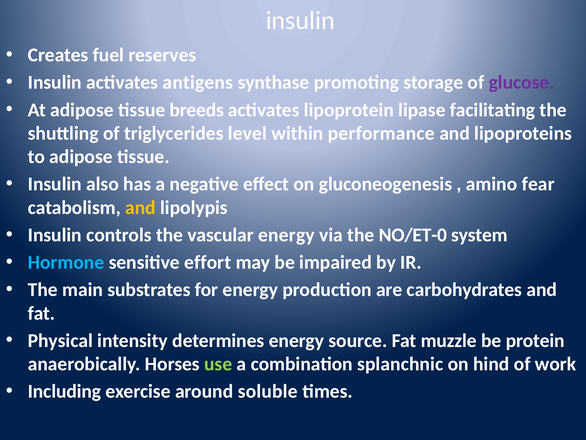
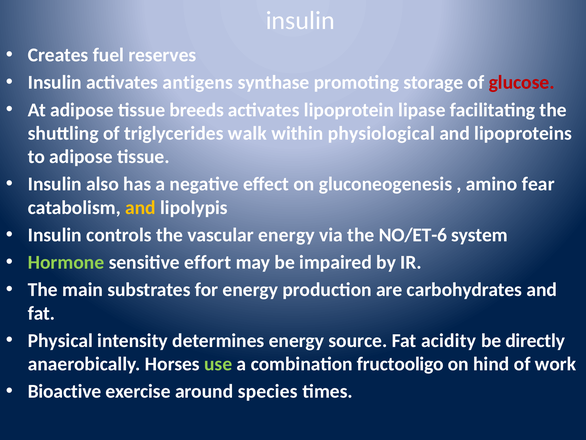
glucose colour: purple -> red
level: level -> walk
performance: performance -> physiological
NO/ET-0: NO/ET-0 -> NO/ET-6
Hormone colour: light blue -> light green
muzzle: muzzle -> acidity
protein: protein -> directly
splanchnic: splanchnic -> fructooligo
Including: Including -> Bioactive
soluble: soluble -> species
